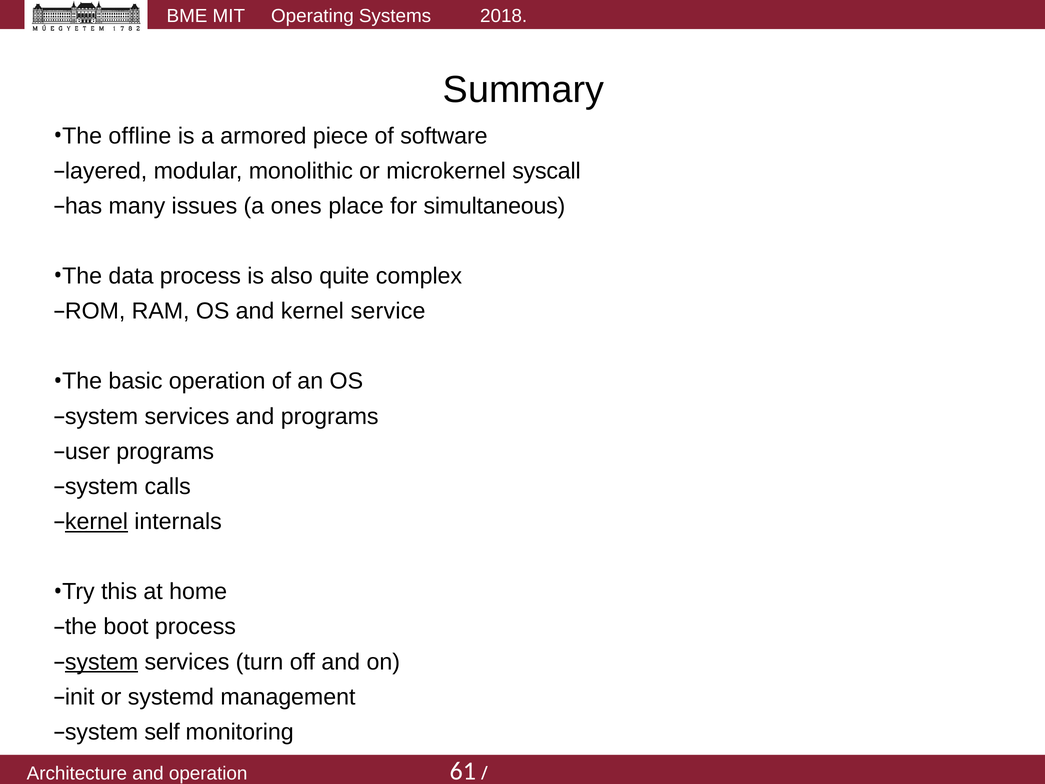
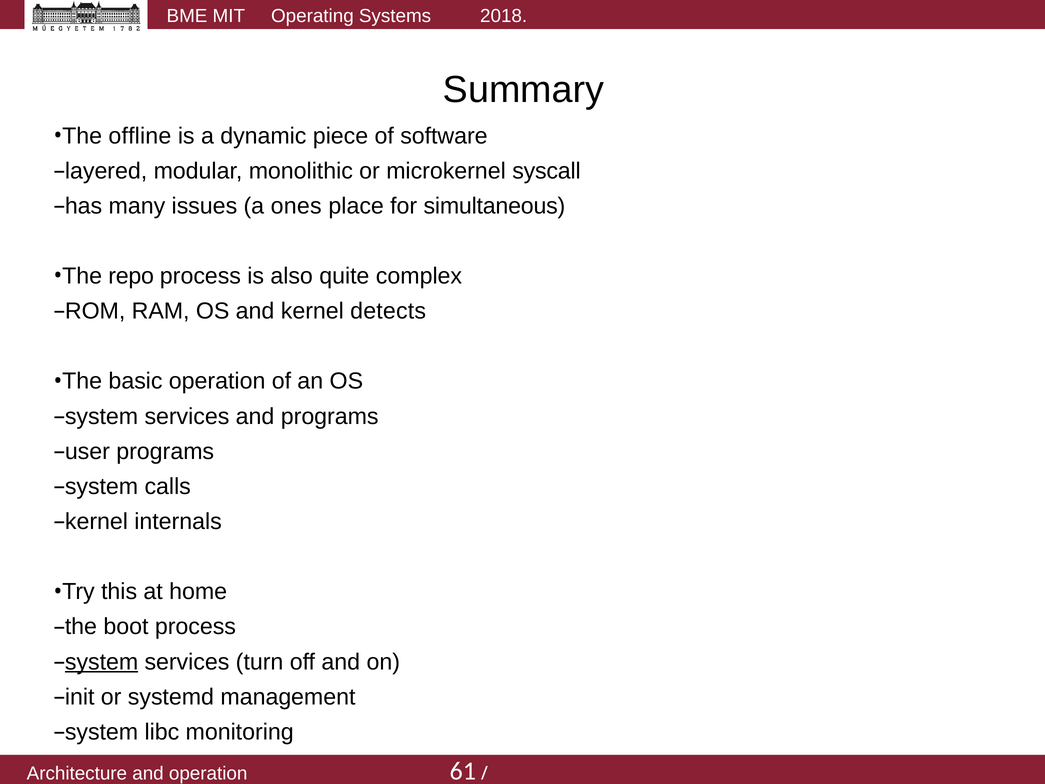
armored: armored -> dynamic
data: data -> repo
service: service -> detects
kernel at (96, 521) underline: present -> none
self: self -> libc
